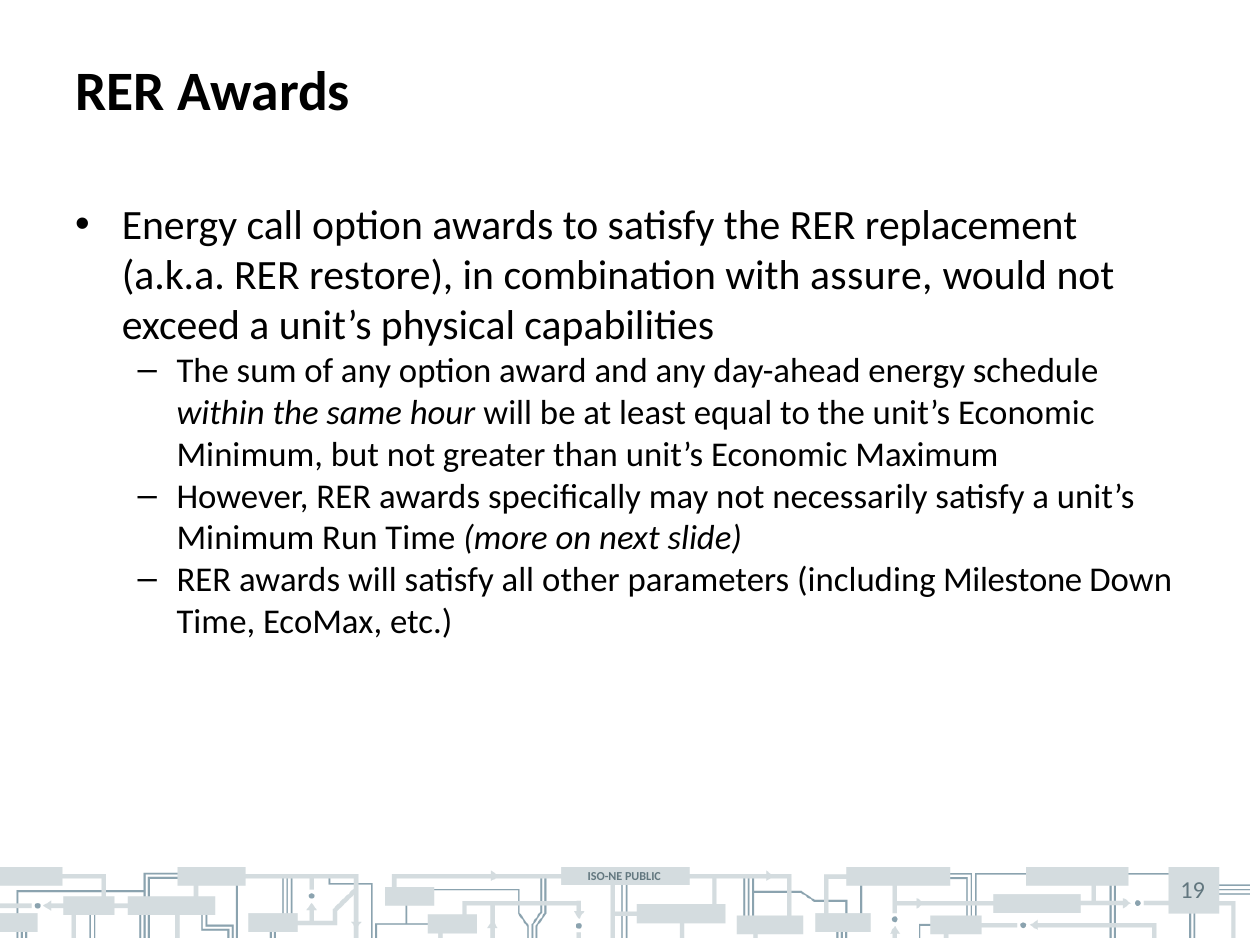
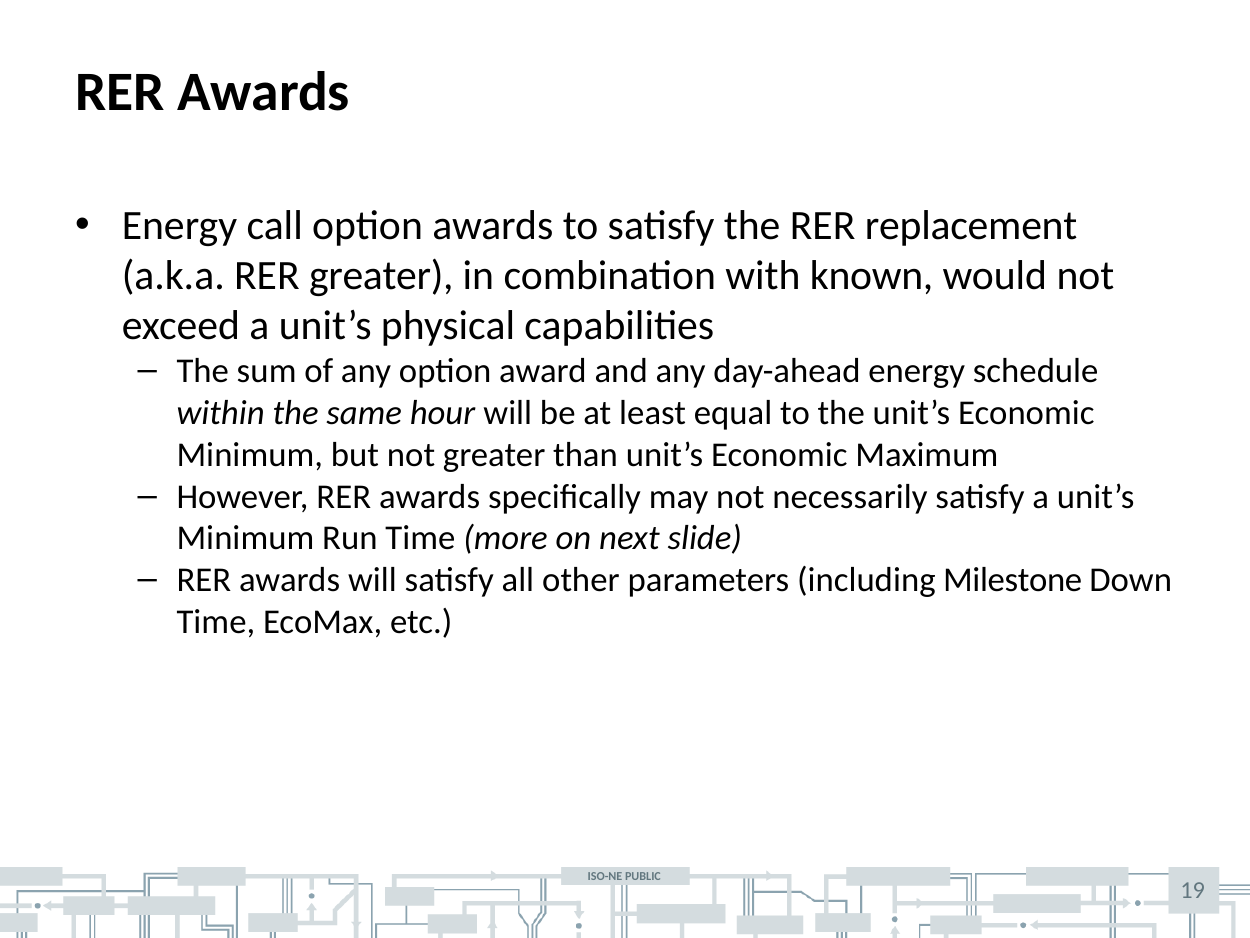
RER restore: restore -> greater
assure: assure -> known
